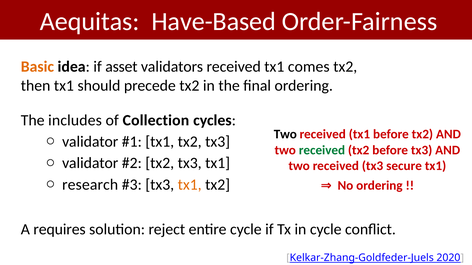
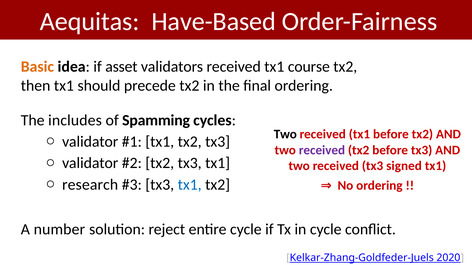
comes: comes -> course
Collection: Collection -> Spamming
received at (322, 150) colour: green -> purple
secure: secure -> signed
tx1 at (190, 185) colour: orange -> blue
requires: requires -> number
